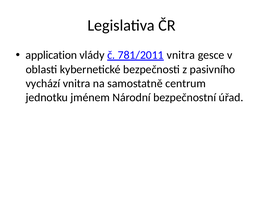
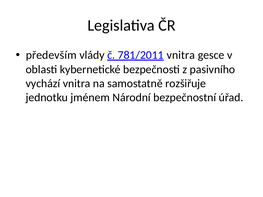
application: application -> především
centrum: centrum -> rozšiřuje
